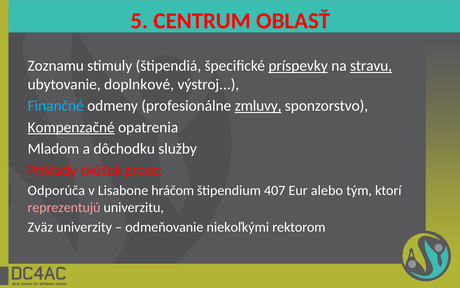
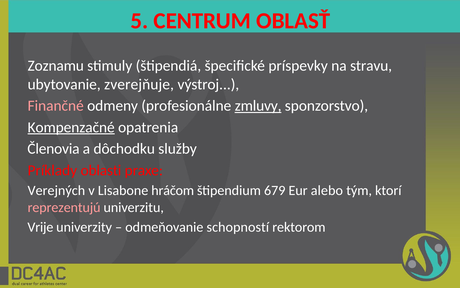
príspevky underline: present -> none
stravu underline: present -> none
doplnkové: doplnkové -> zverejňuje
Finančné colour: light blue -> pink
Mladom: Mladom -> Členovia
skúšok: skúšok -> oblasti
Odporúča: Odporúča -> Verejných
407: 407 -> 679
Zväz: Zväz -> Vrije
niekoľkými: niekoľkými -> schopností
